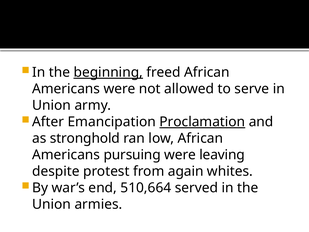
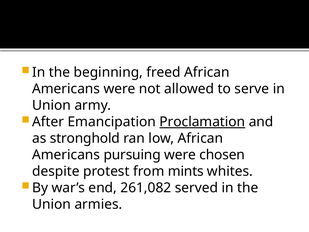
beginning underline: present -> none
leaving: leaving -> chosen
again: again -> mints
510,664: 510,664 -> 261,082
